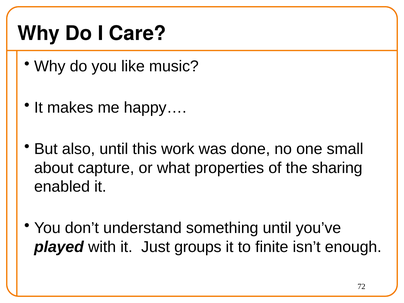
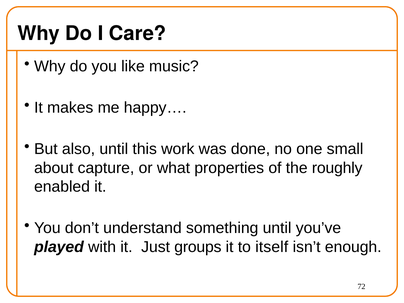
sharing: sharing -> roughly
finite: finite -> itself
